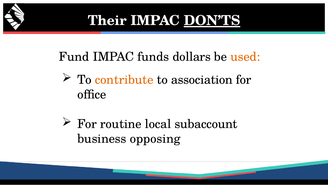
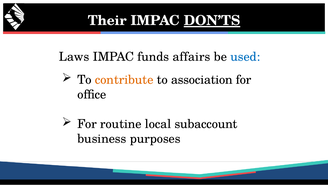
Fund: Fund -> Laws
dollars: dollars -> affairs
used colour: orange -> blue
opposing: opposing -> purposes
